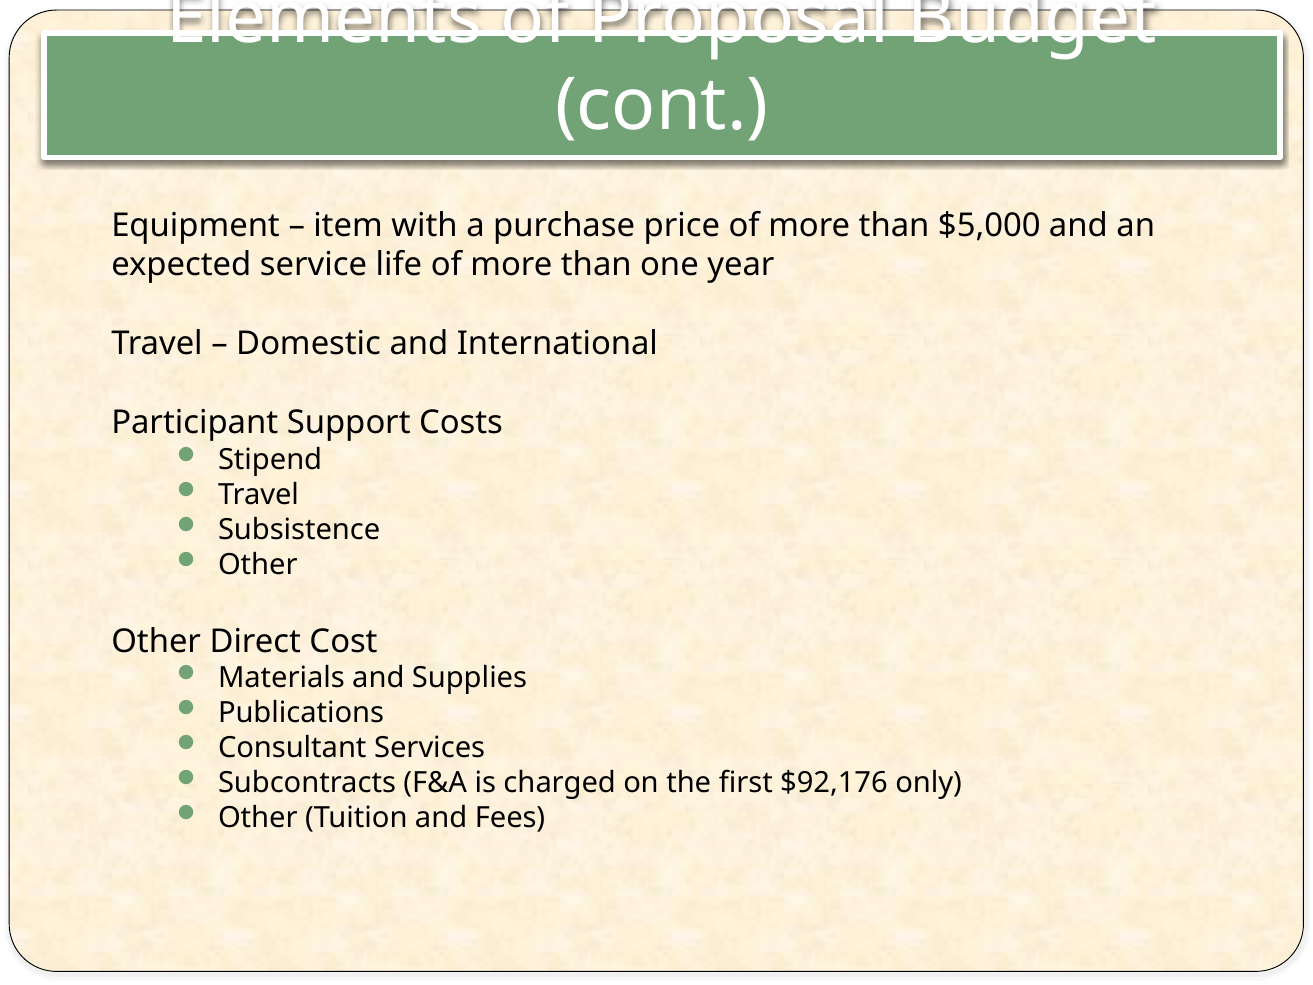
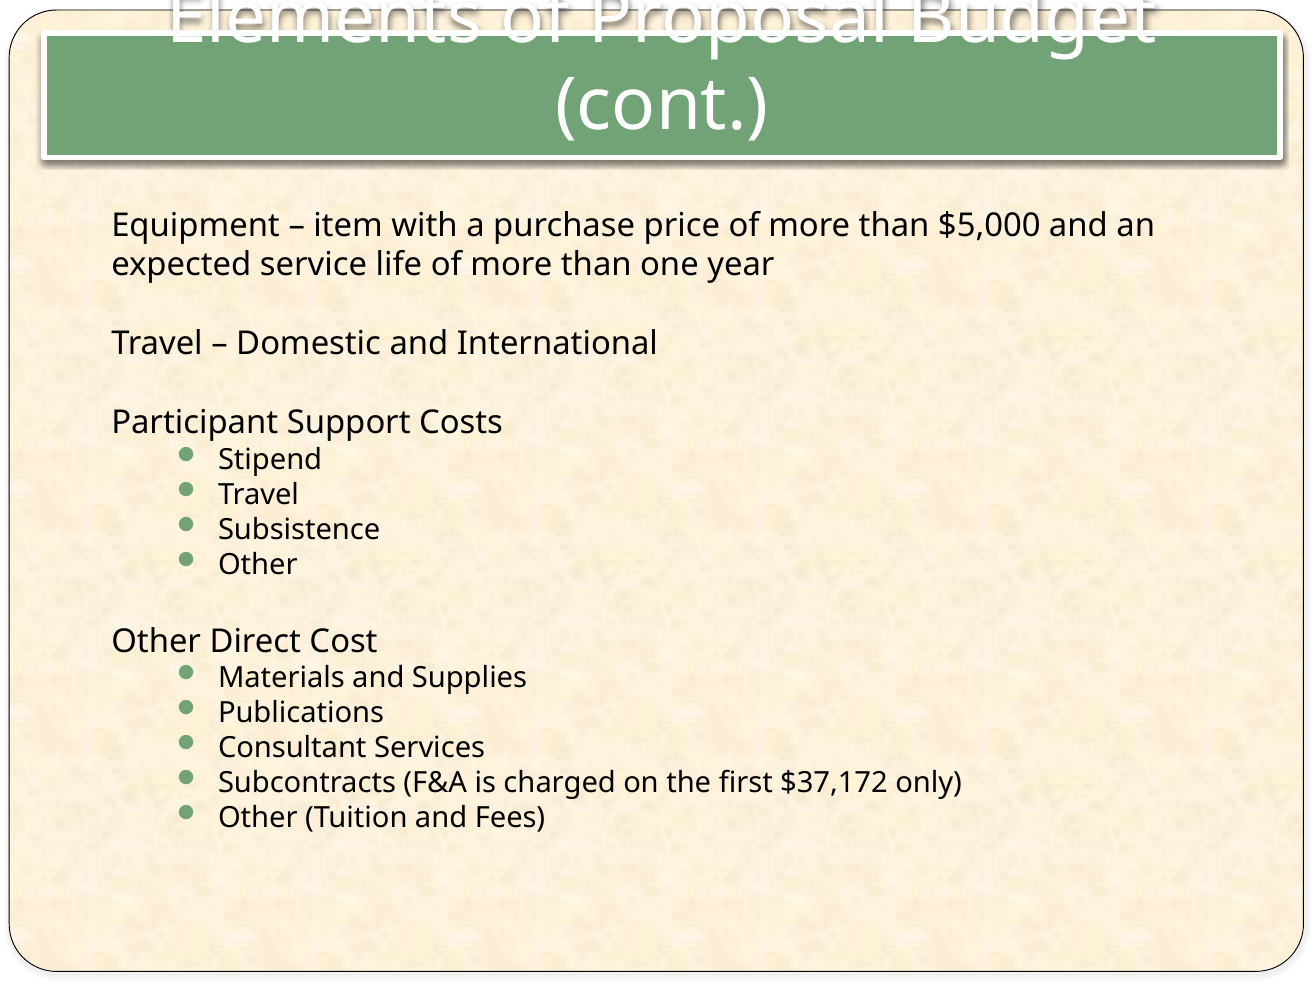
$92,176: $92,176 -> $37,172
